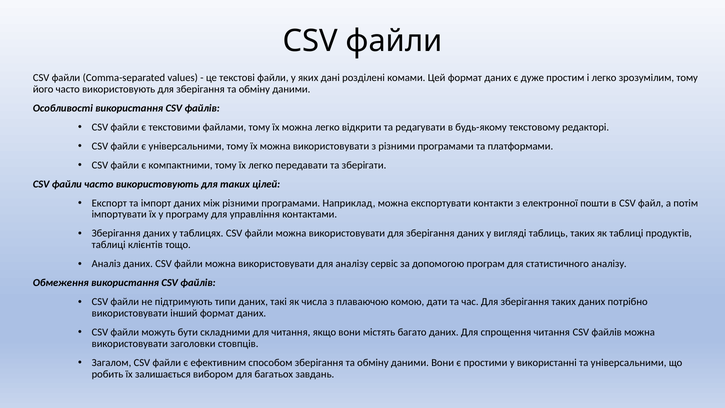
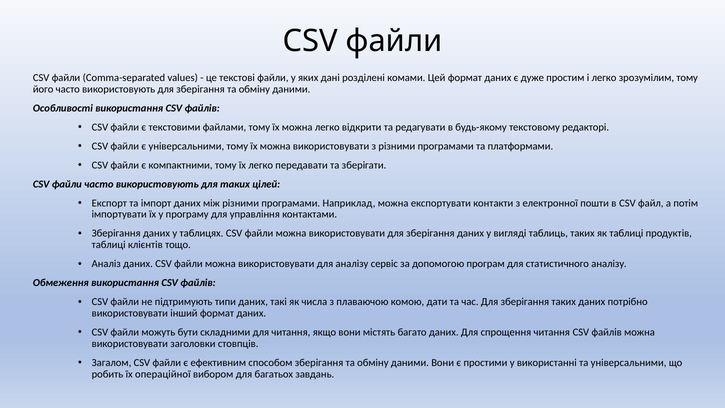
залишається: залишається -> операційної
